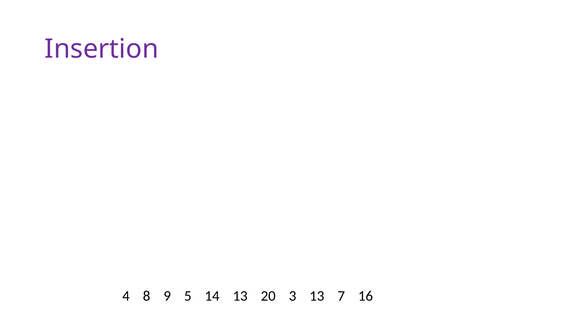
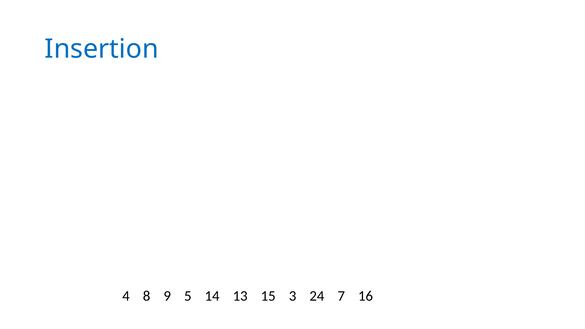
Insertion colour: purple -> blue
20: 20 -> 15
3 13: 13 -> 24
